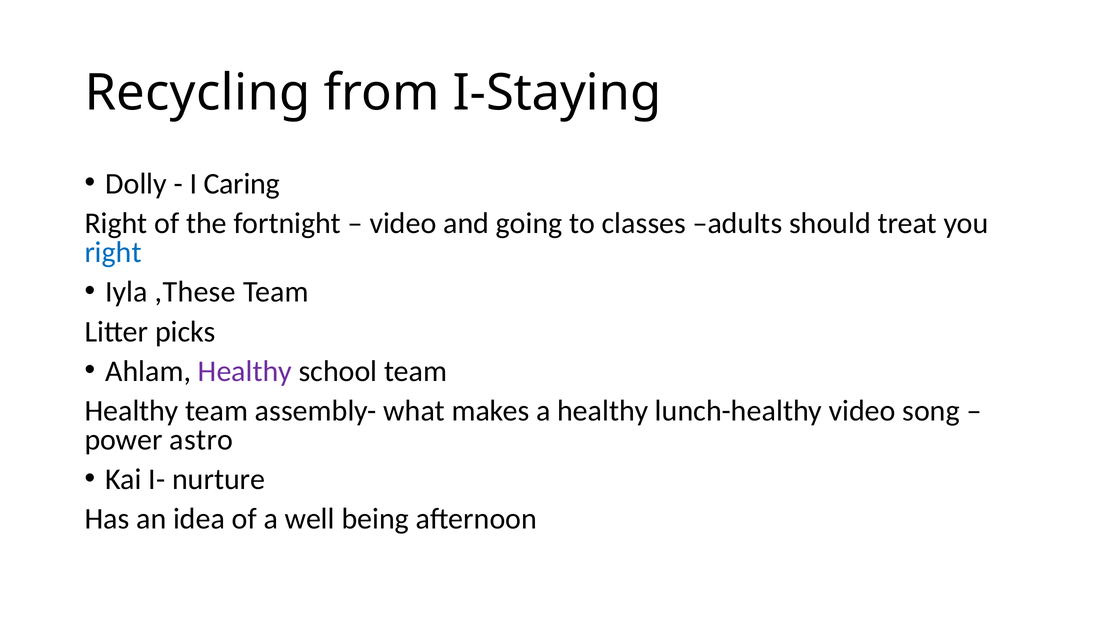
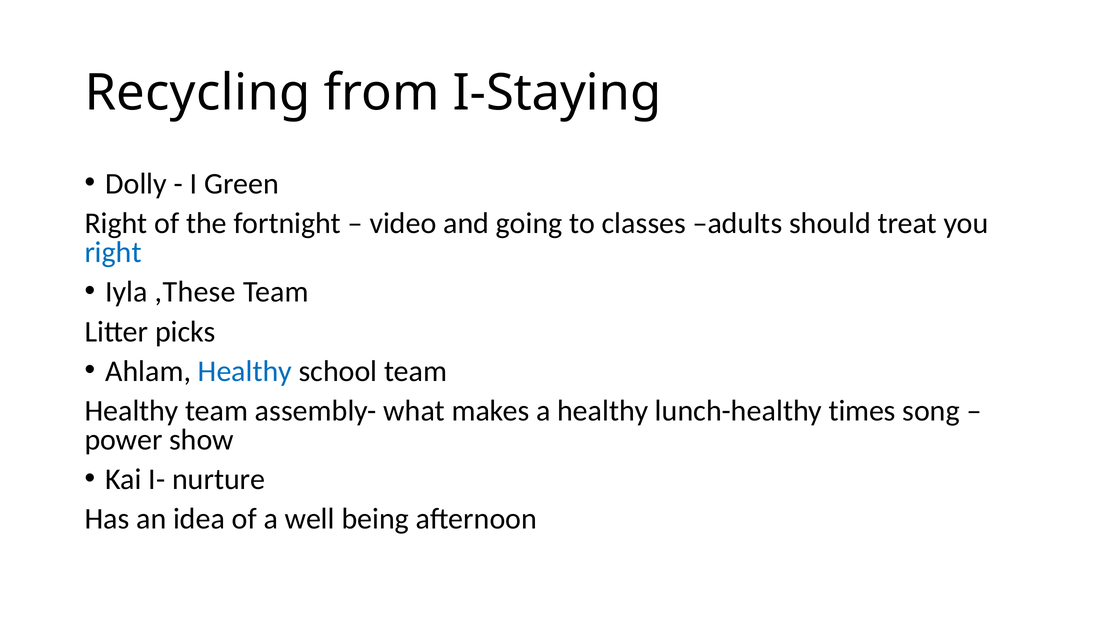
Caring: Caring -> Green
Healthy at (245, 371) colour: purple -> blue
lunch-healthy video: video -> times
astro: astro -> show
